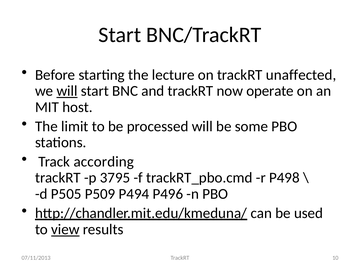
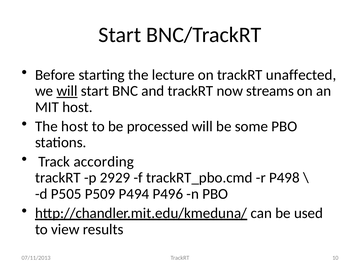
operate: operate -> streams
The limit: limit -> host
3795: 3795 -> 2929
view underline: present -> none
